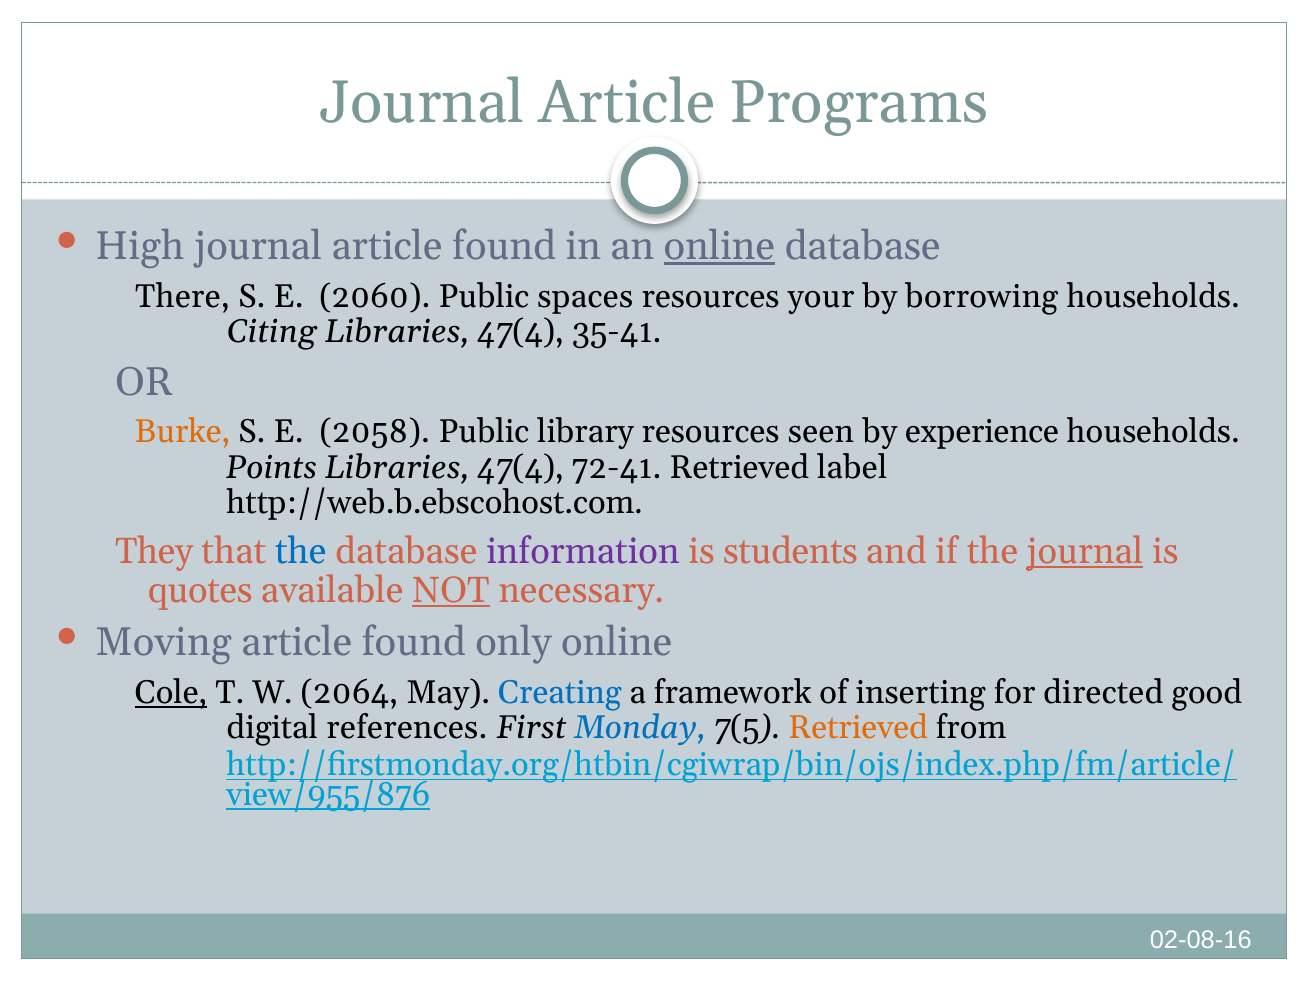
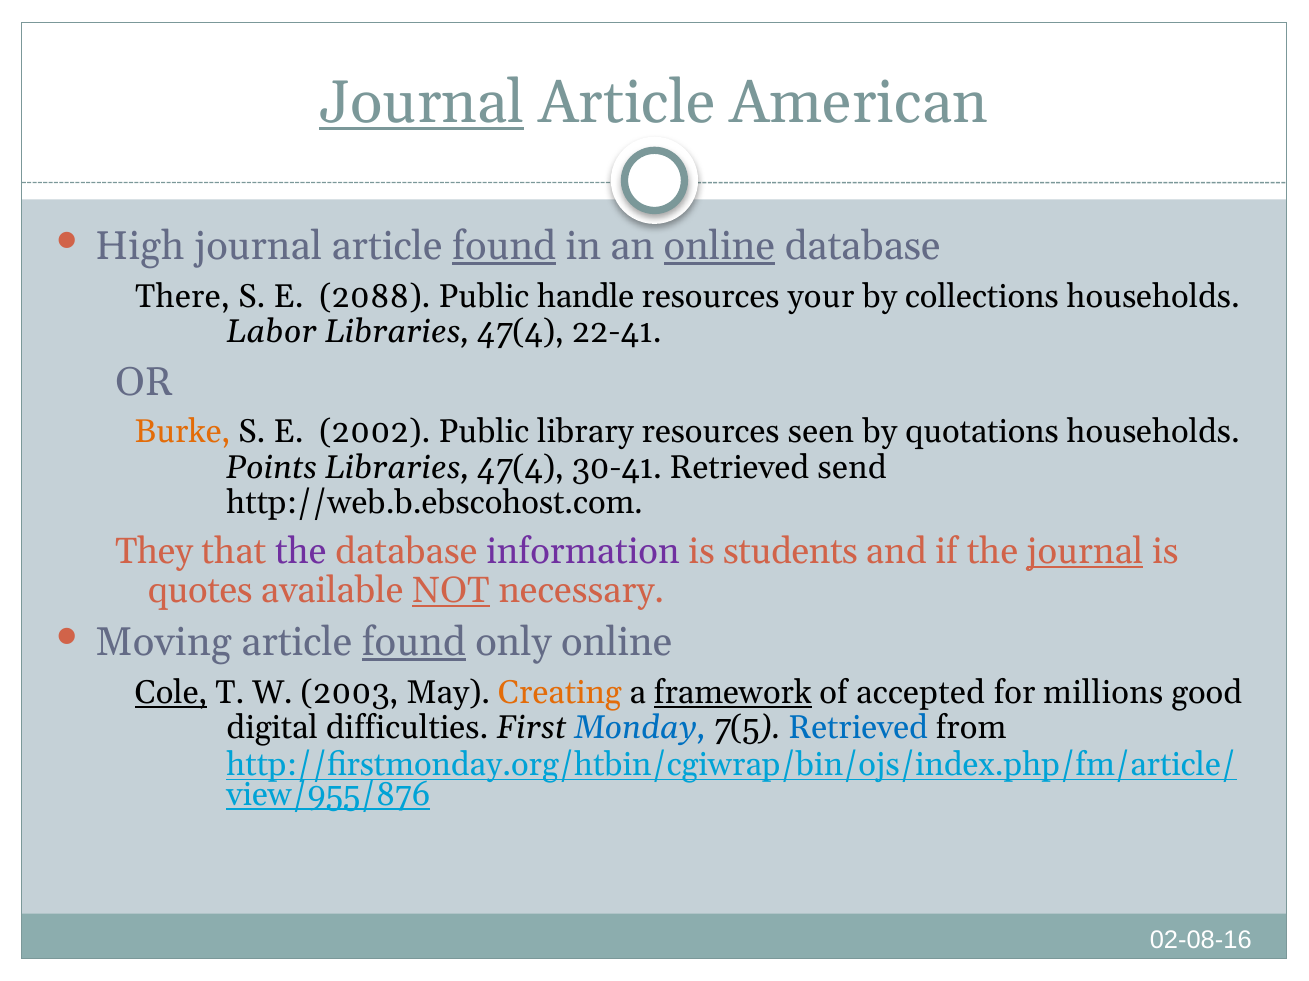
Journal at (422, 103) underline: none -> present
Programs: Programs -> American
found at (504, 246) underline: none -> present
2060: 2060 -> 2088
spaces: spaces -> handle
borrowing: borrowing -> collections
Citing: Citing -> Labor
35-41: 35-41 -> 22-41
2058: 2058 -> 2002
experience: experience -> quotations
72-41: 72-41 -> 30-41
label: label -> send
the at (301, 551) colour: blue -> purple
found at (414, 643) underline: none -> present
2064: 2064 -> 2003
Creating colour: blue -> orange
framework underline: none -> present
inserting: inserting -> accepted
directed: directed -> millions
references: references -> difficulties
Retrieved at (858, 728) colour: orange -> blue
